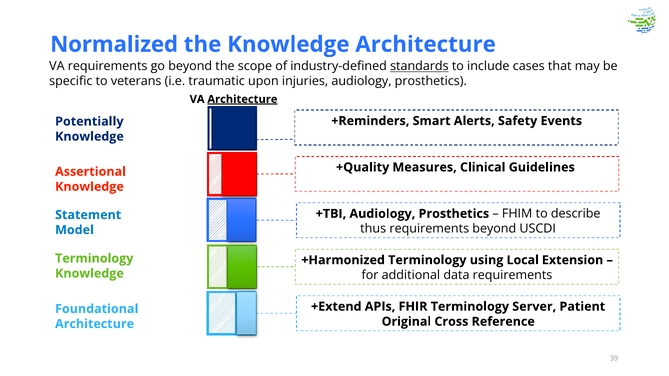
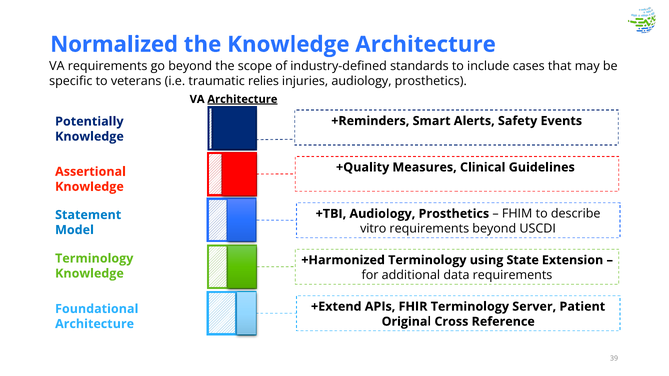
standards underline: present -> none
upon: upon -> relies
thus: thus -> vitro
Local: Local -> State
